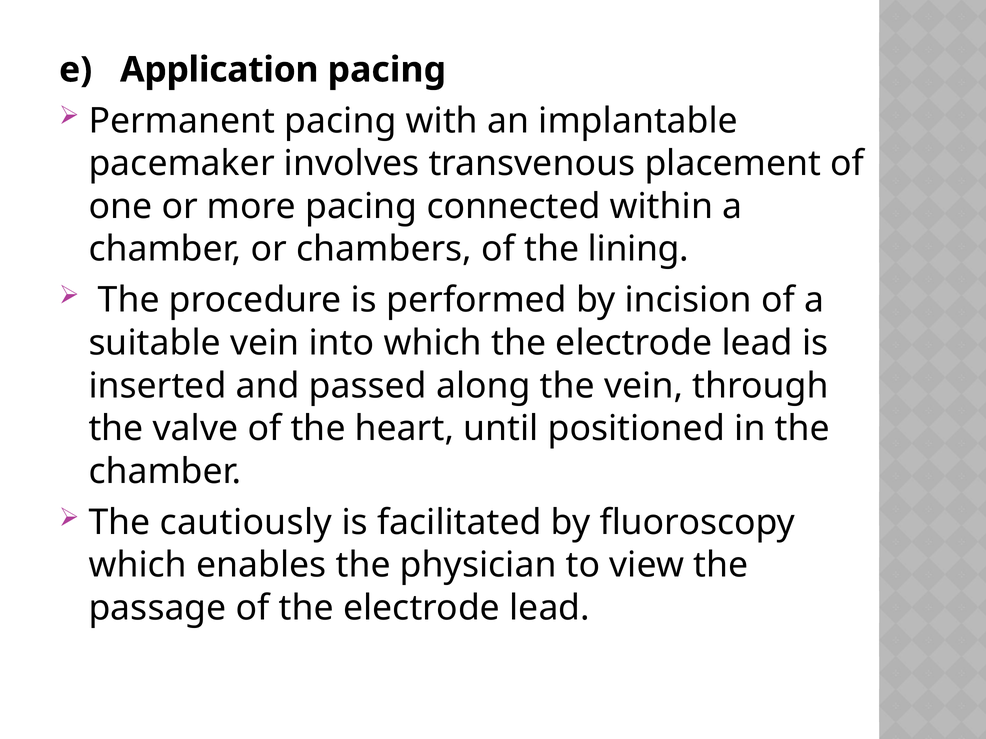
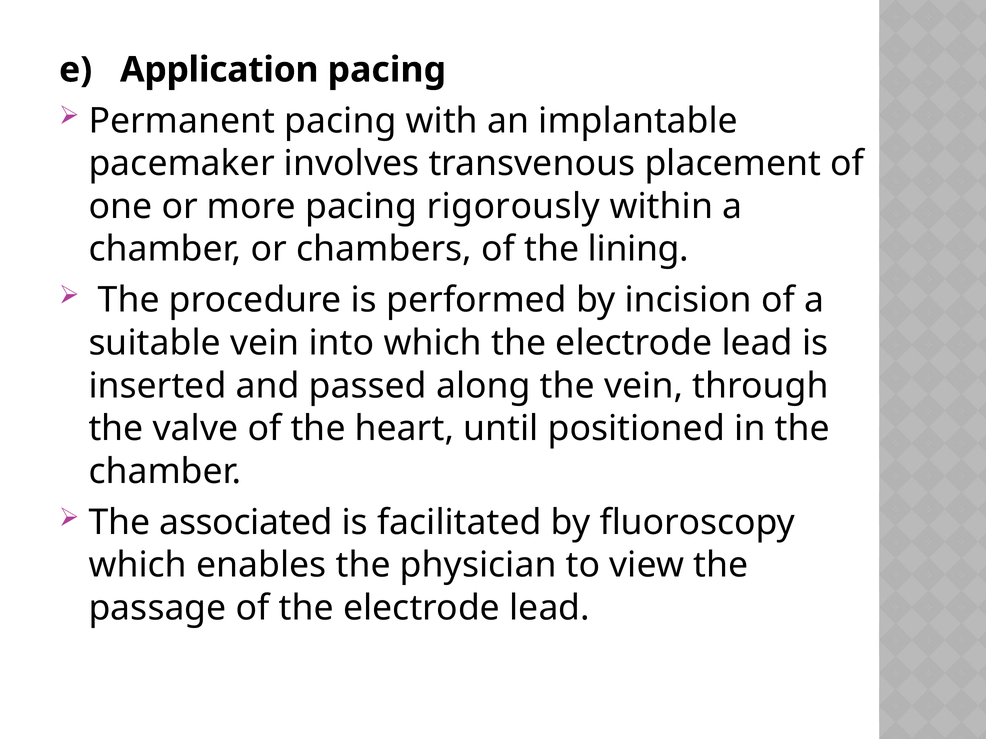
connected: connected -> rigorously
cautiously: cautiously -> associated
